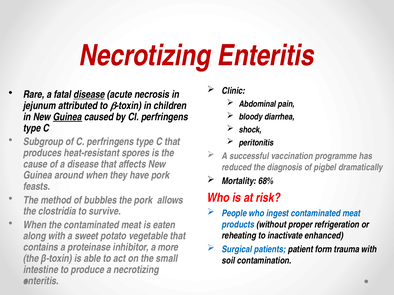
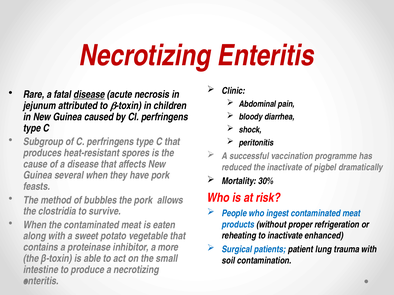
Guinea at (67, 117) underline: present -> none
the diagnosis: diagnosis -> inactivate
around: around -> several
68%: 68% -> 30%
form: form -> lung
